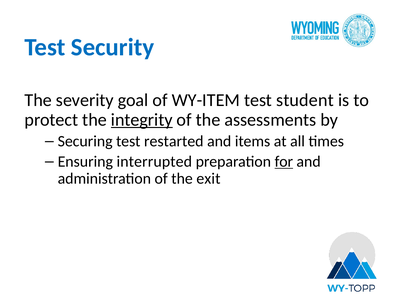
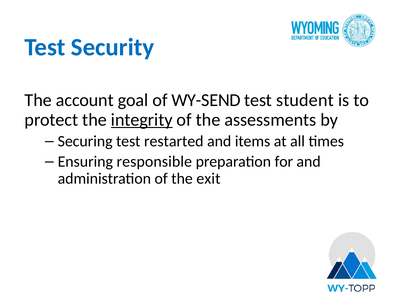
severity: severity -> account
WY-ITEM: WY-ITEM -> WY-SEND
interrupted: interrupted -> responsible
for underline: present -> none
